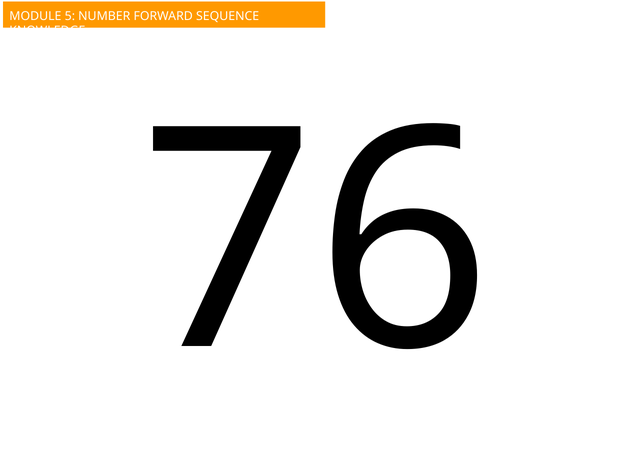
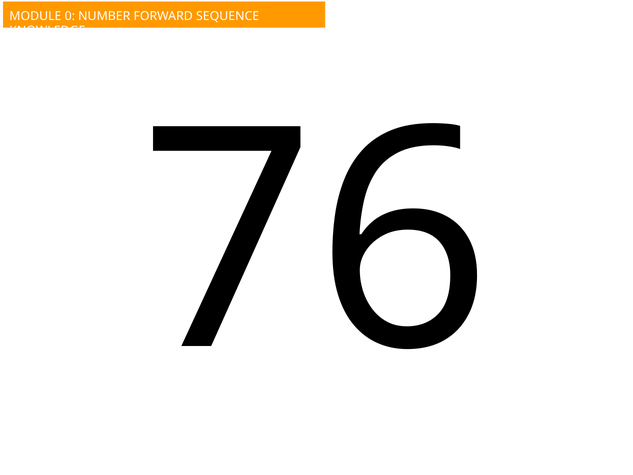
5: 5 -> 0
